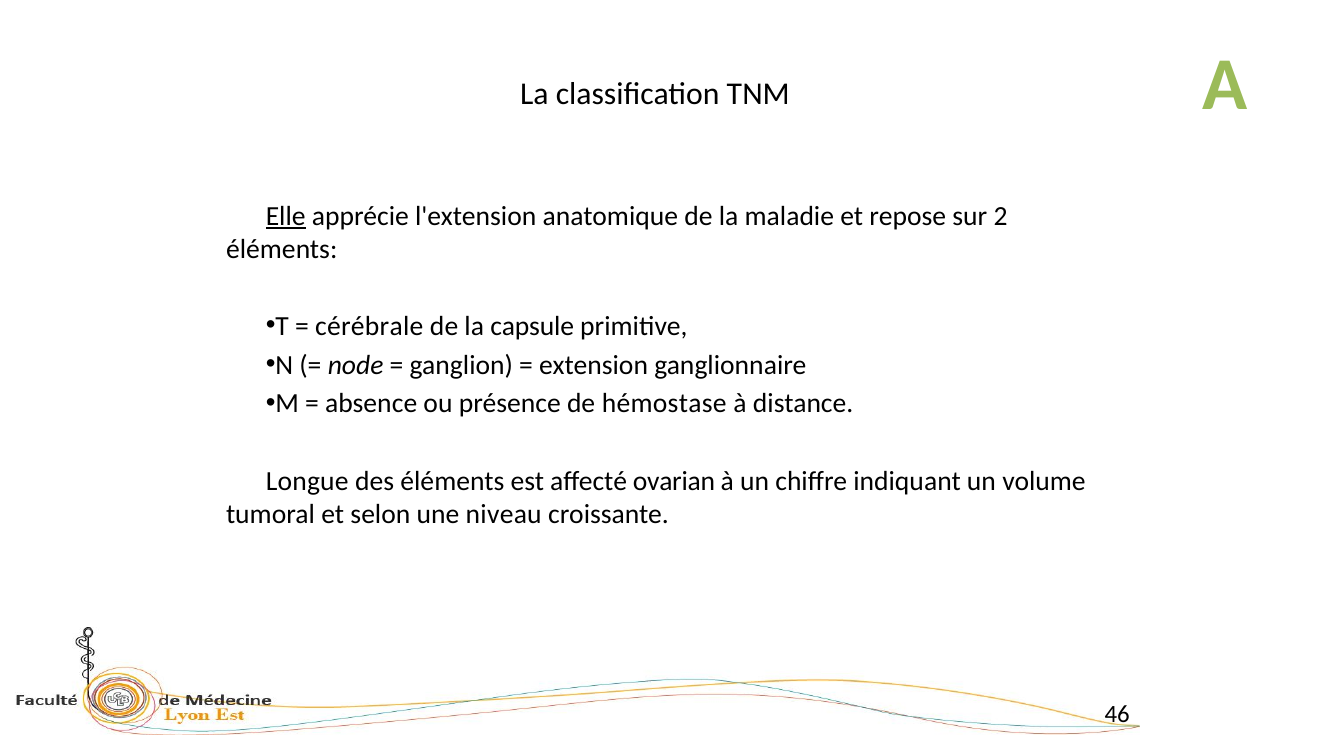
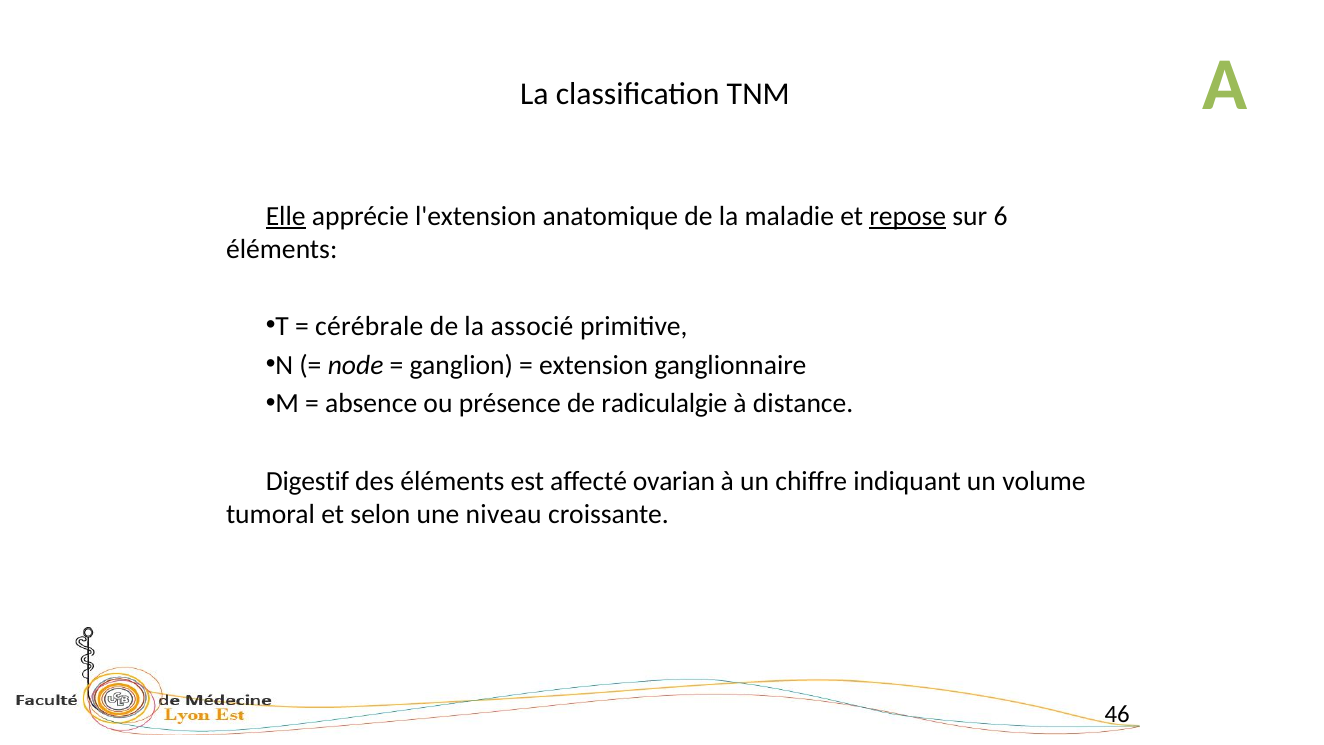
repose underline: none -> present
2: 2 -> 6
capsule: capsule -> associé
hémostase: hémostase -> radiculalgie
Longue: Longue -> Digestif
